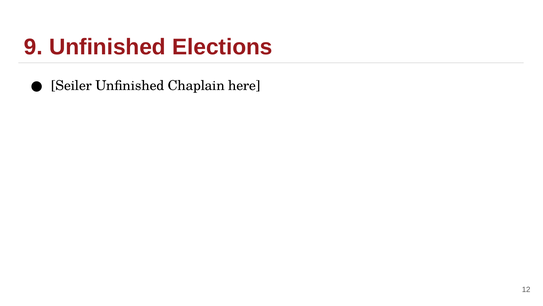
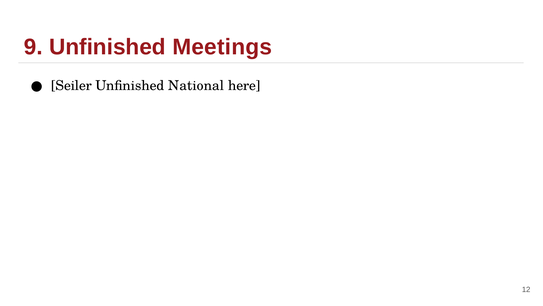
Elections: Elections -> Meetings
Chaplain: Chaplain -> National
